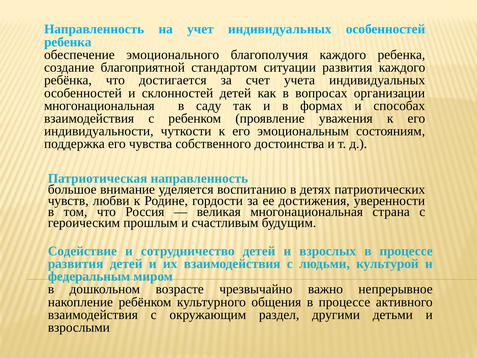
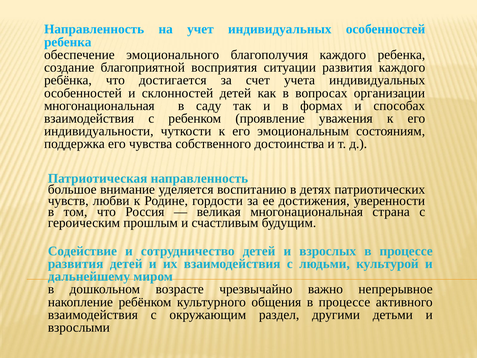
стандартом: стандартом -> восприятия
федеральным: федеральным -> дальнейшему
